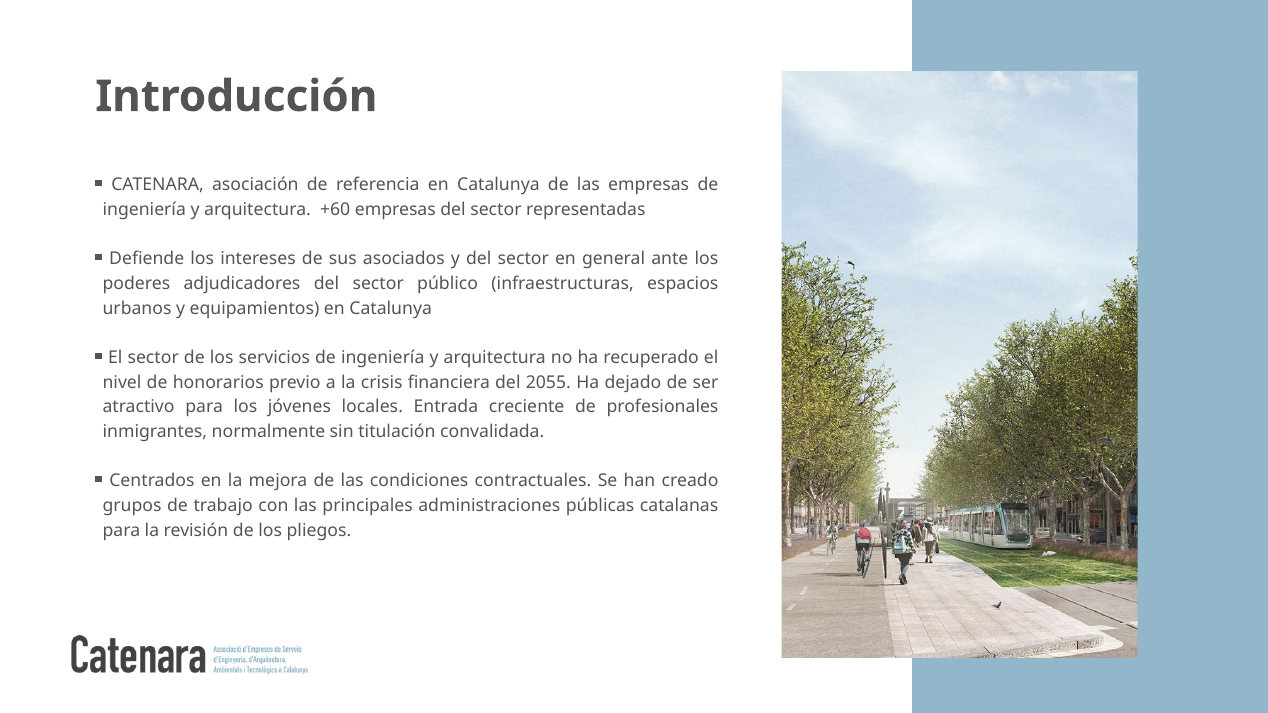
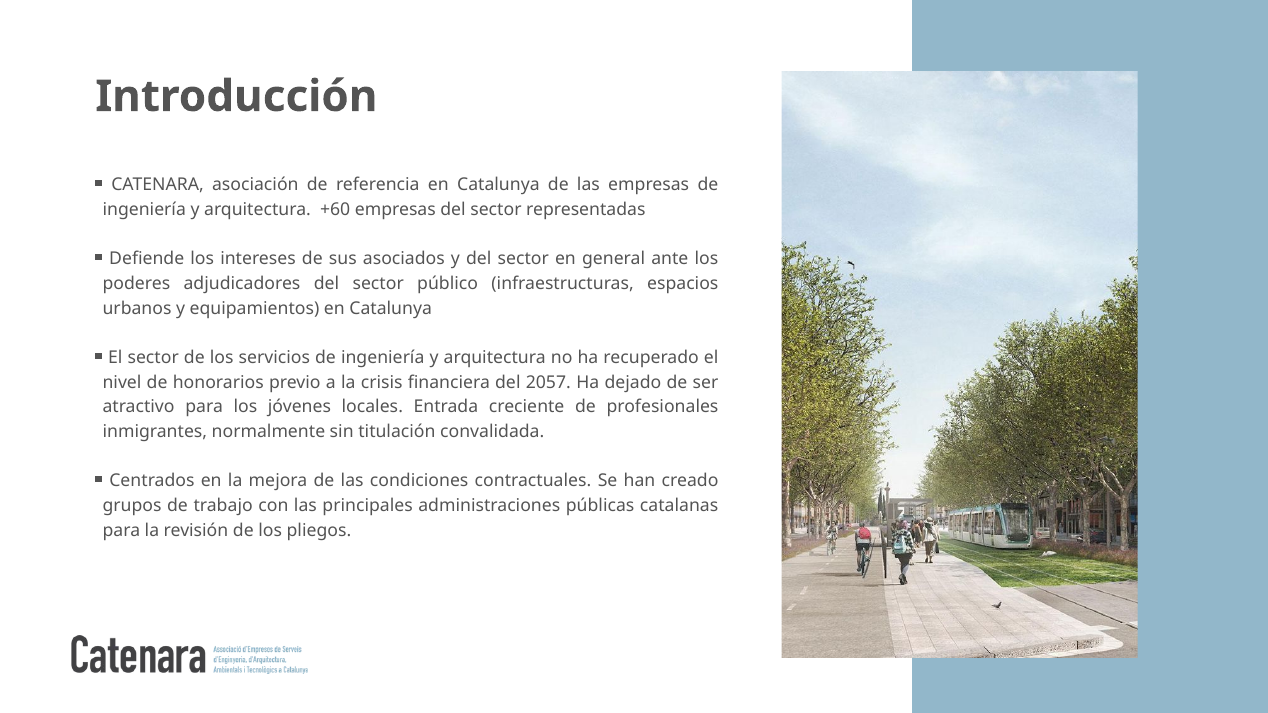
2055: 2055 -> 2057
